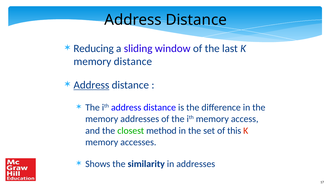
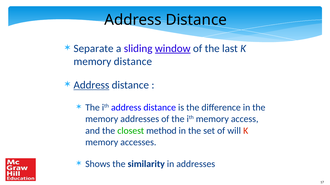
Reducing: Reducing -> Separate
window underline: none -> present
this: this -> will
